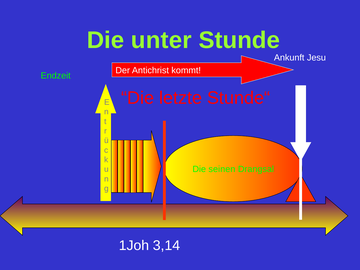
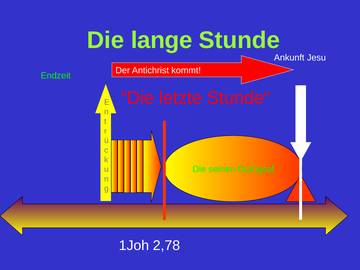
unter: unter -> lange
3,14: 3,14 -> 2,78
